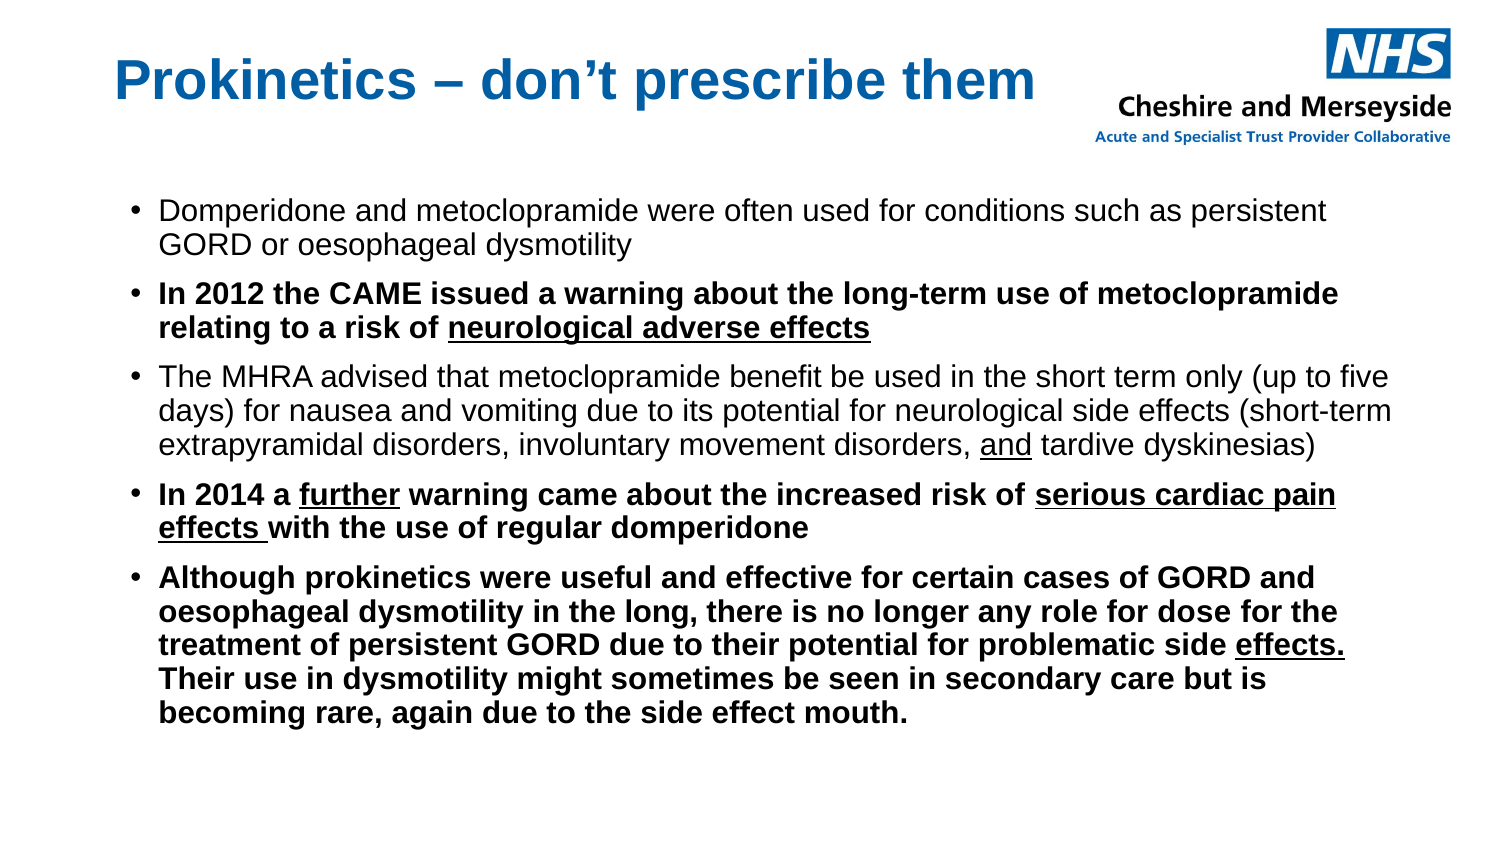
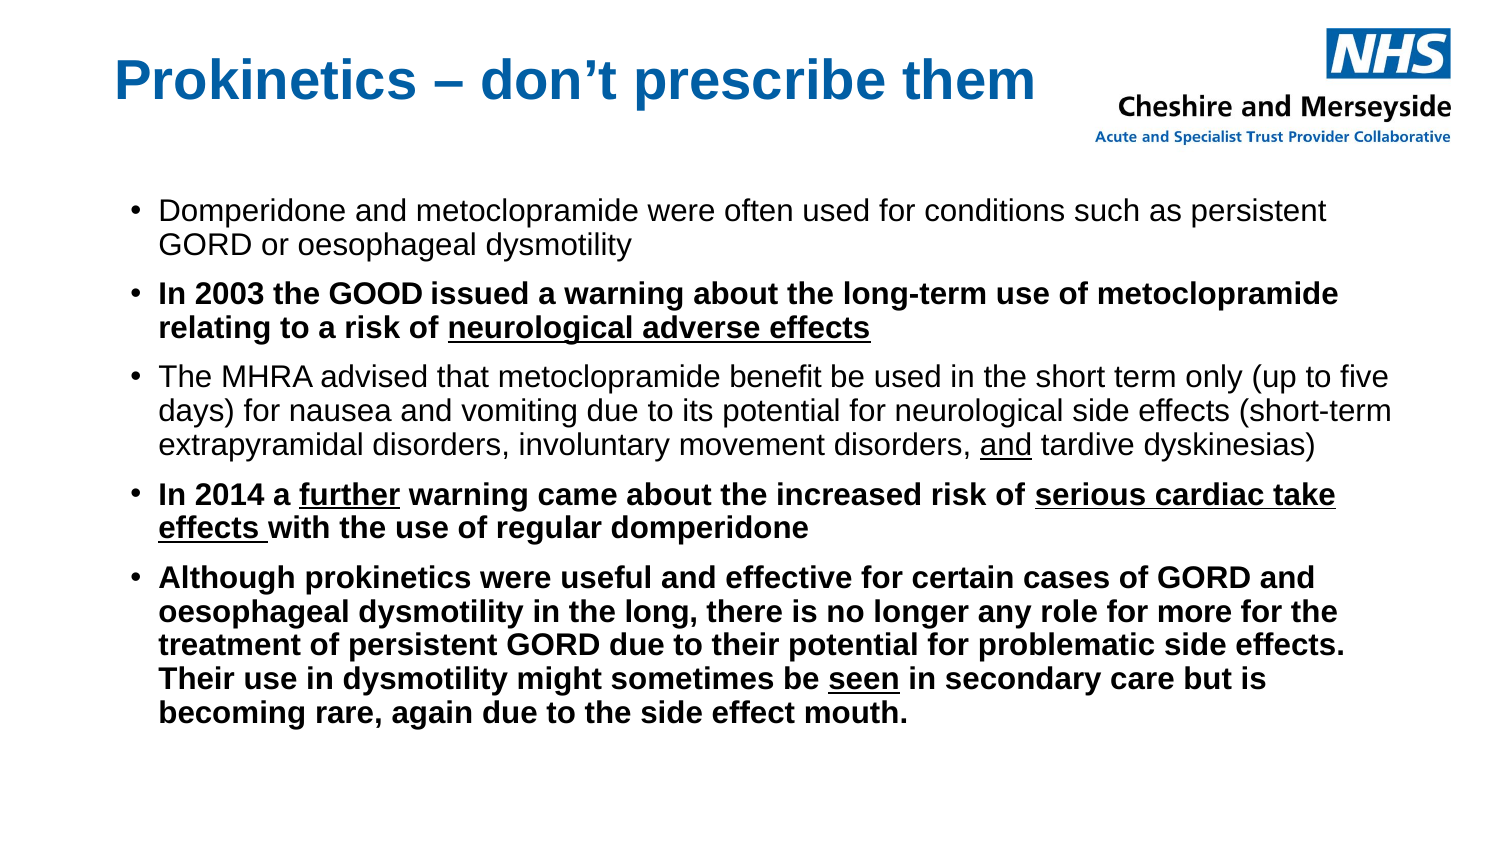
2012: 2012 -> 2003
the CAME: CAME -> GOOD
pain: pain -> take
dose: dose -> more
effects at (1290, 645) underline: present -> none
seen underline: none -> present
